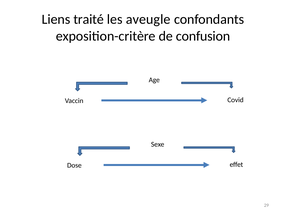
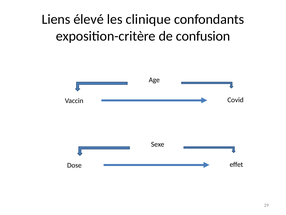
traité: traité -> élevé
aveugle: aveugle -> clinique
